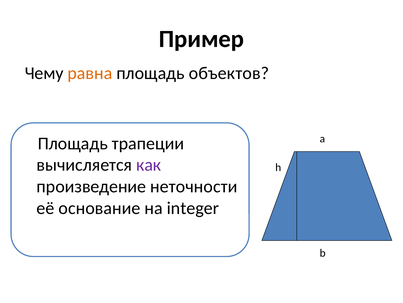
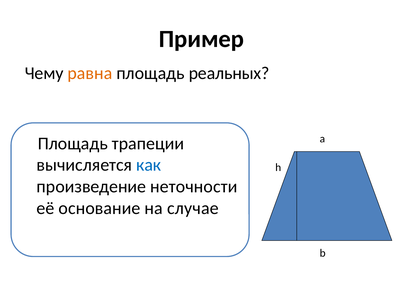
объектов: объектов -> реальных
как colour: purple -> blue
integer: integer -> случае
